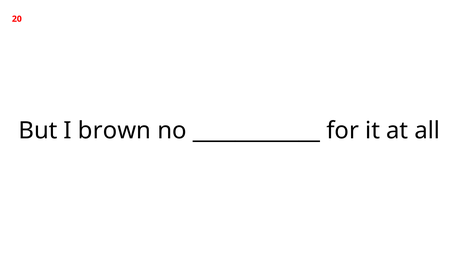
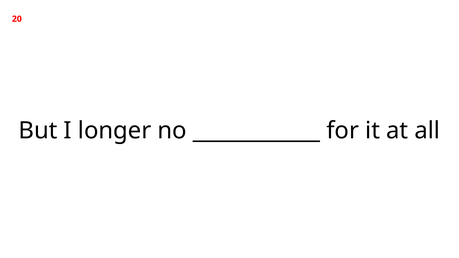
brown: brown -> longer
